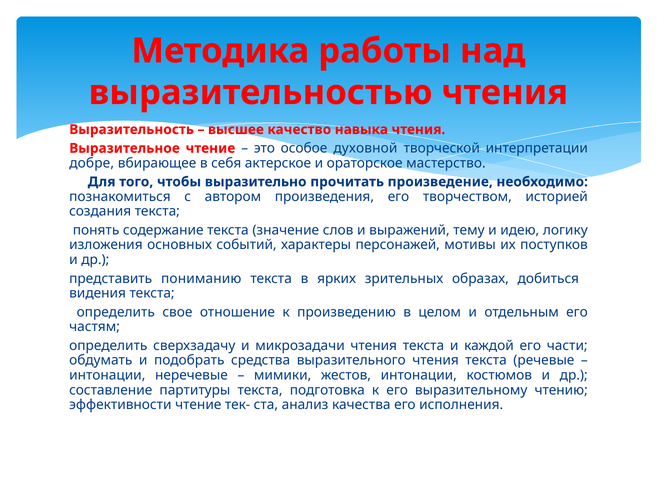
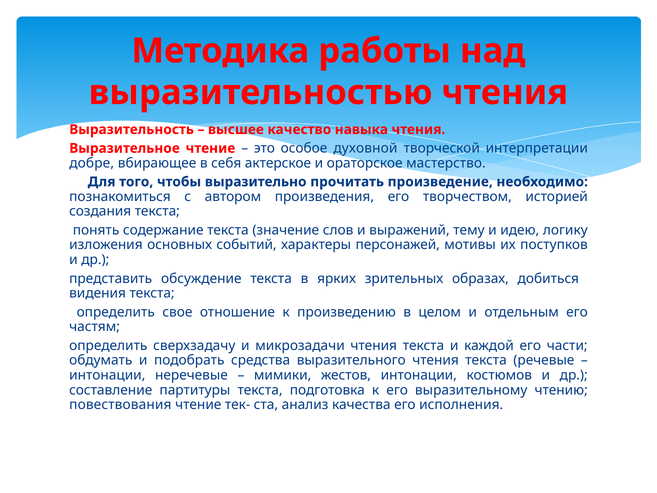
пониманию: пониманию -> обсуждение
эффективности: эффективности -> повествования
